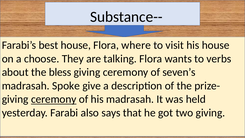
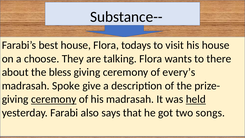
where: where -> todays
verbs: verbs -> there
seven’s: seven’s -> every’s
held underline: none -> present
two giving: giving -> songs
